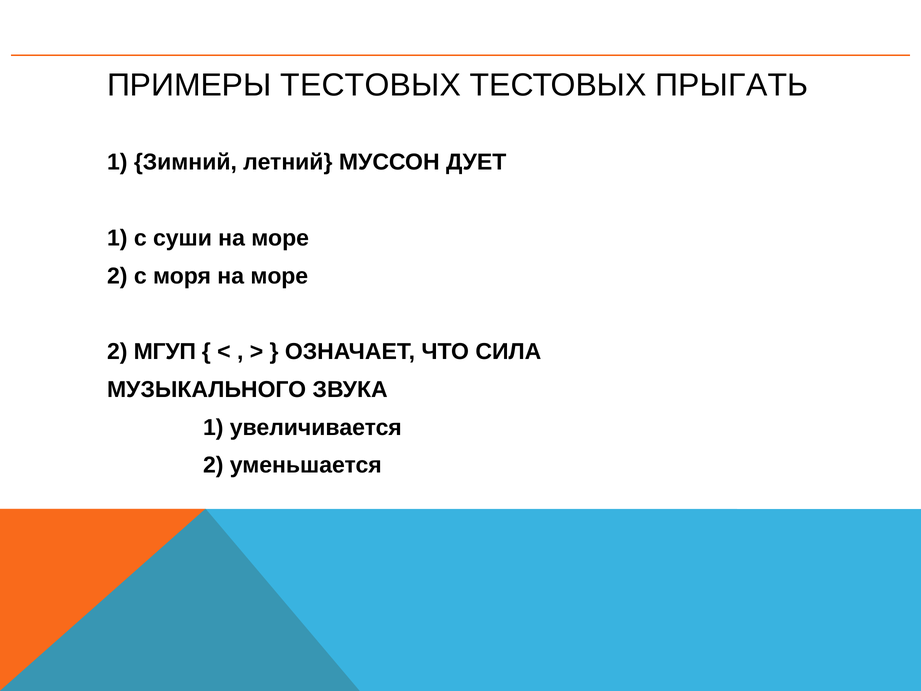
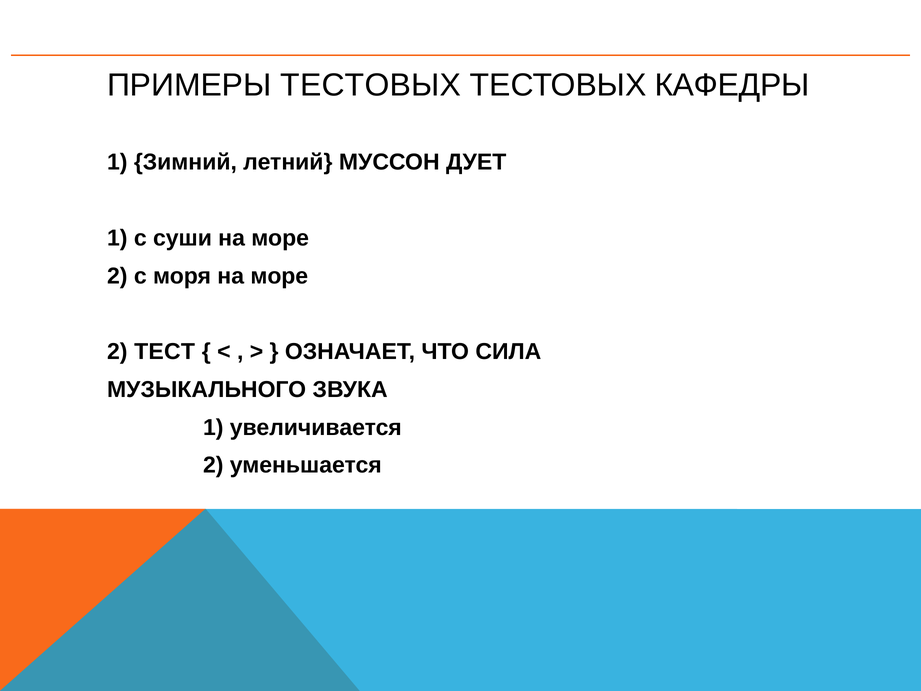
ПРЫГАТЬ: ПРЫГАТЬ -> КАФЕДРЫ
МГУП: МГУП -> ТЕСТ
